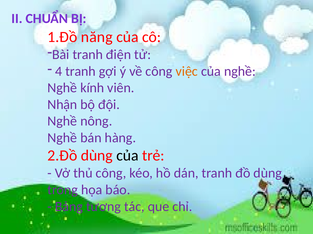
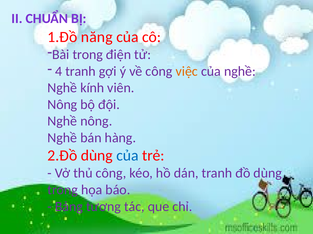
Bài tranh: tranh -> trong
Nhận at (62, 105): Nhận -> Nông
của at (128, 156) colour: black -> blue
